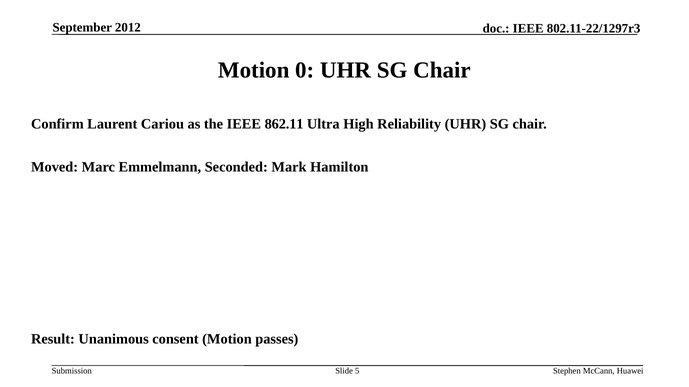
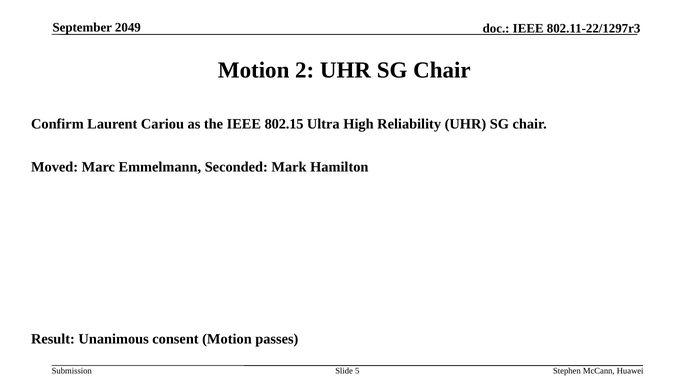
2012: 2012 -> 2049
0: 0 -> 2
862.11: 862.11 -> 802.15
